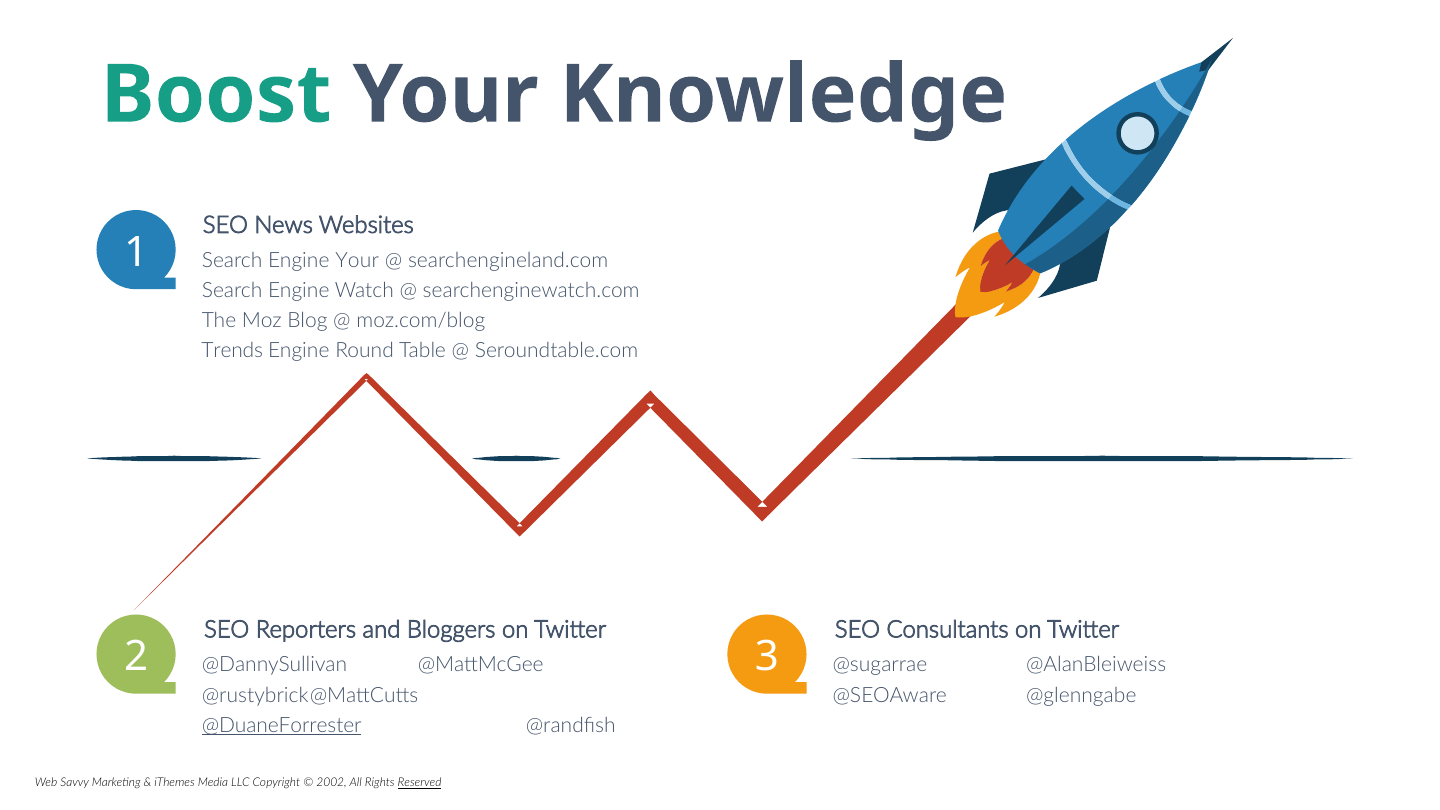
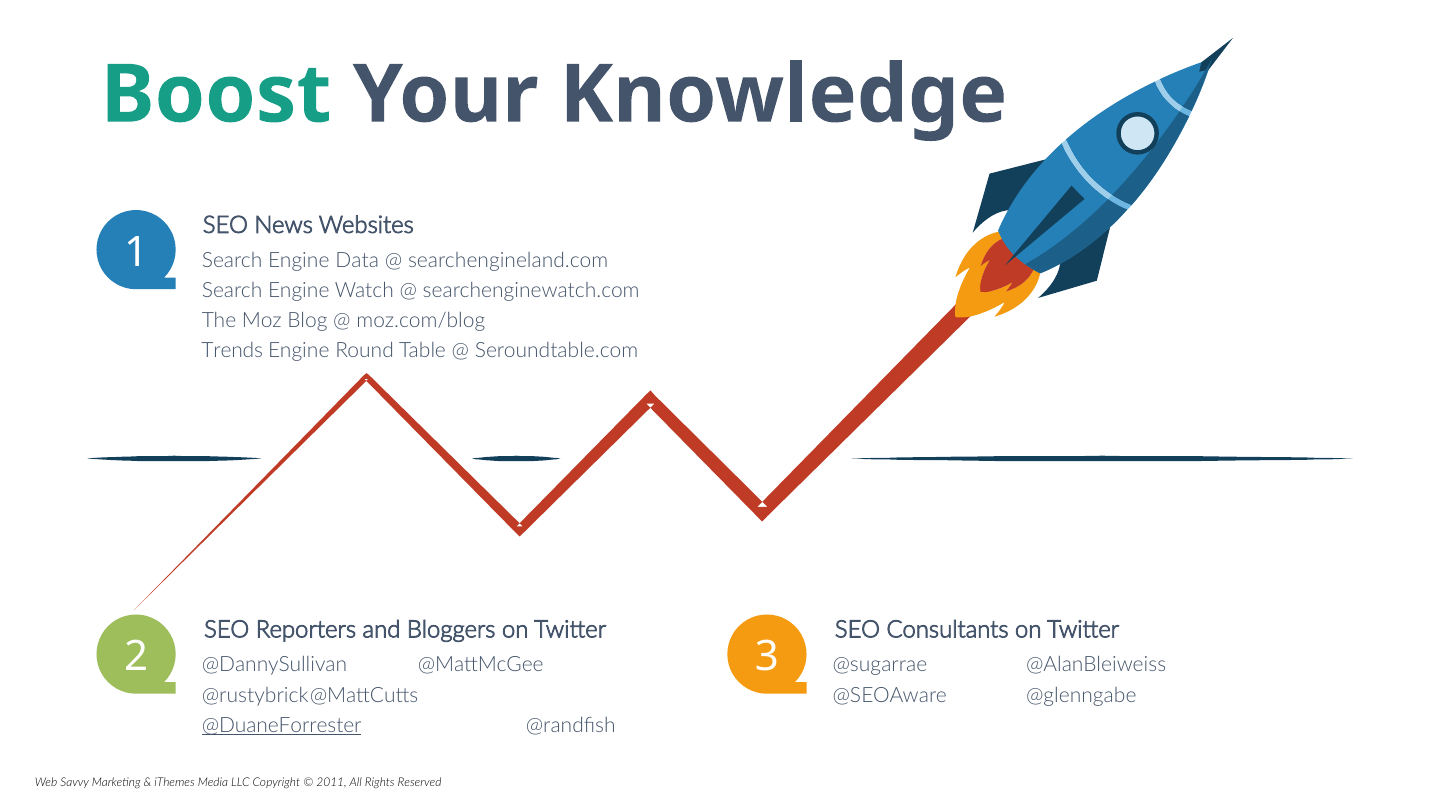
Engine Your: Your -> Data
2002: 2002 -> 2011
Reserved underline: present -> none
